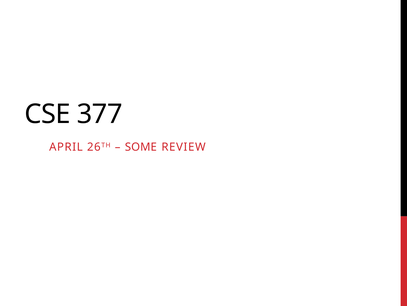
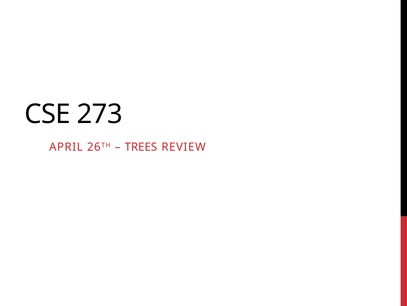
377: 377 -> 273
SOME: SOME -> TREES
